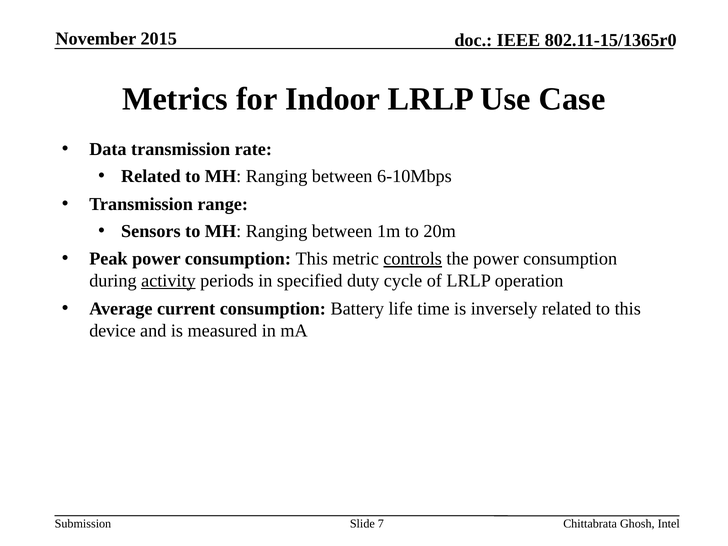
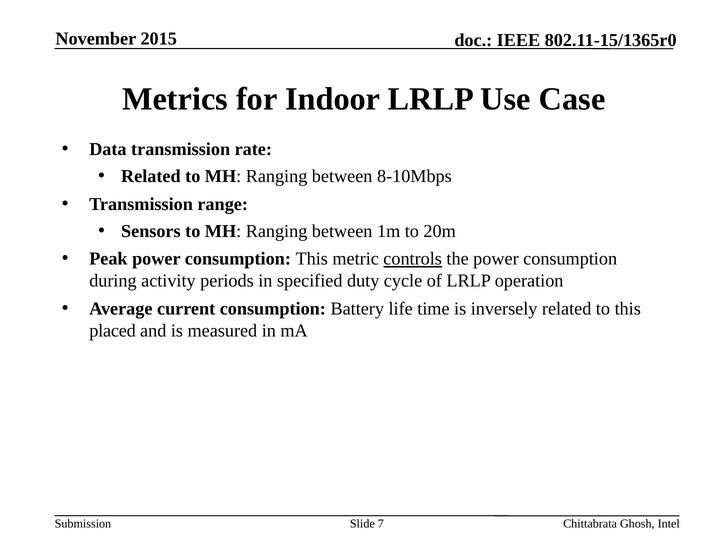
6-10Mbps: 6-10Mbps -> 8-10Mbps
activity underline: present -> none
device: device -> placed
